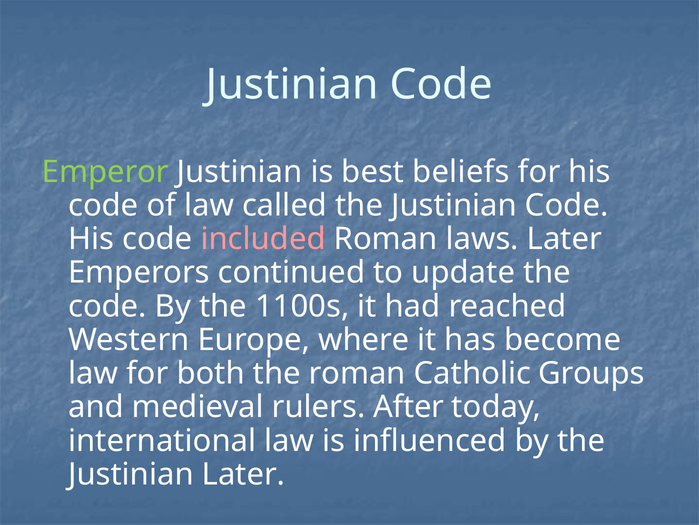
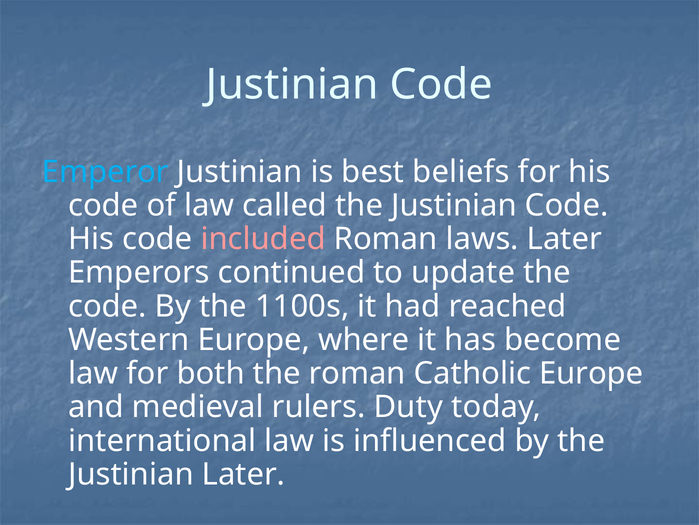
Emperor colour: light green -> light blue
Catholic Groups: Groups -> Europe
After: After -> Duty
